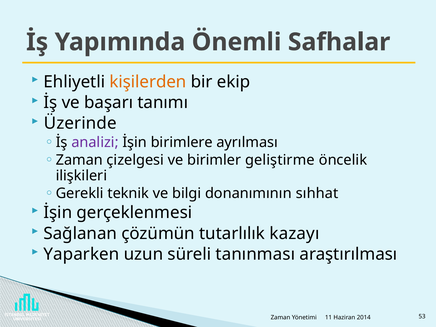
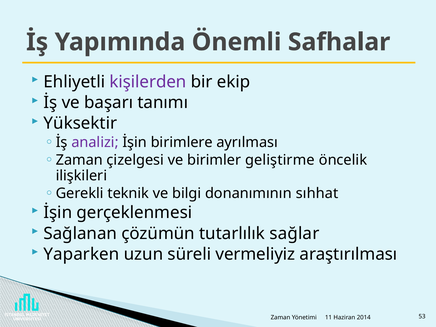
kişilerden colour: orange -> purple
Üzerinde: Üzerinde -> Yüksektir
kazayı: kazayı -> sağlar
tanınması: tanınması -> vermeliyiz
